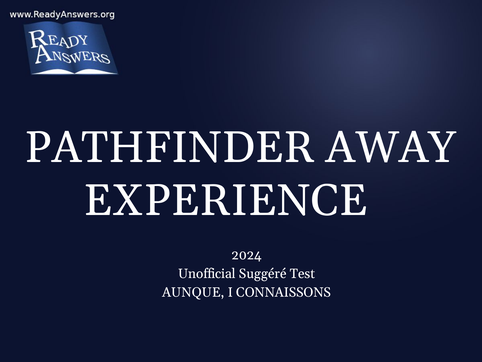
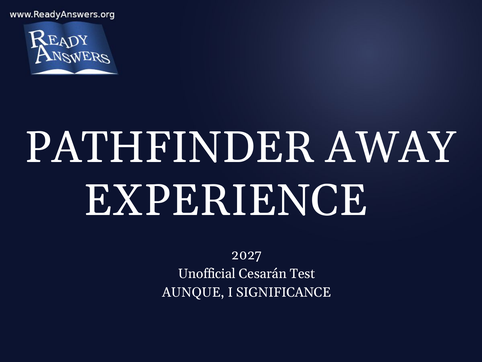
2024: 2024 -> 2027
Suggéré: Suggéré -> Cesarán
CONNAISSONS: CONNAISSONS -> SIGNIFICANCE
